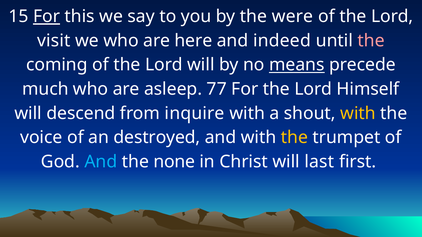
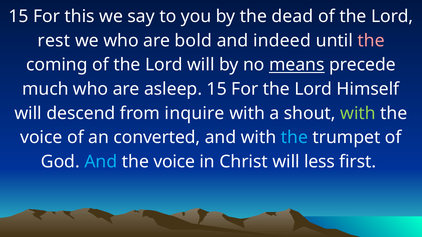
For at (47, 16) underline: present -> none
were: were -> dead
visit: visit -> rest
here: here -> bold
asleep 77: 77 -> 15
with at (358, 113) colour: yellow -> light green
destroyed: destroyed -> converted
the at (295, 138) colour: yellow -> light blue
none at (174, 162): none -> voice
last: last -> less
